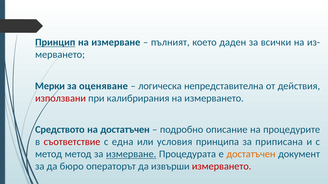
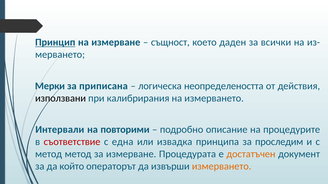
пълният: пълният -> същност
оценяване: оценяване -> приписана
непредставителна: непредставителна -> неопределеността
използвани colour: red -> black
Средството: Средството -> Интервали
на достатъчен: достатъчен -> повторими
условия: условия -> извадка
приписана: приписана -> проследим
измерване at (131, 155) underline: present -> none
бюро: бюро -> който
измерването at (222, 167) colour: red -> orange
